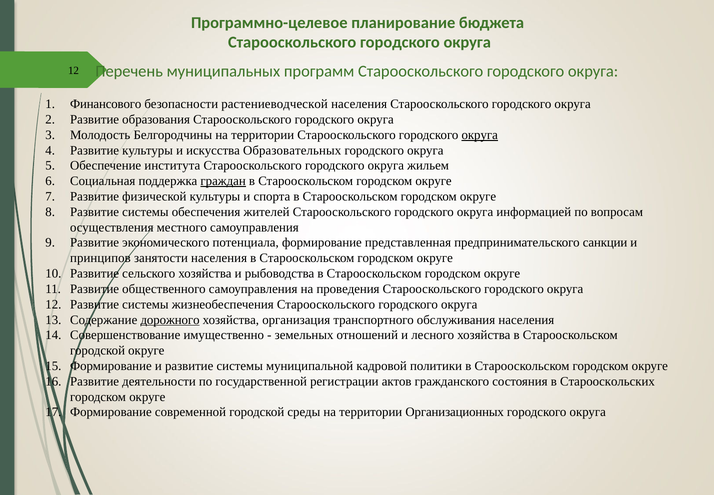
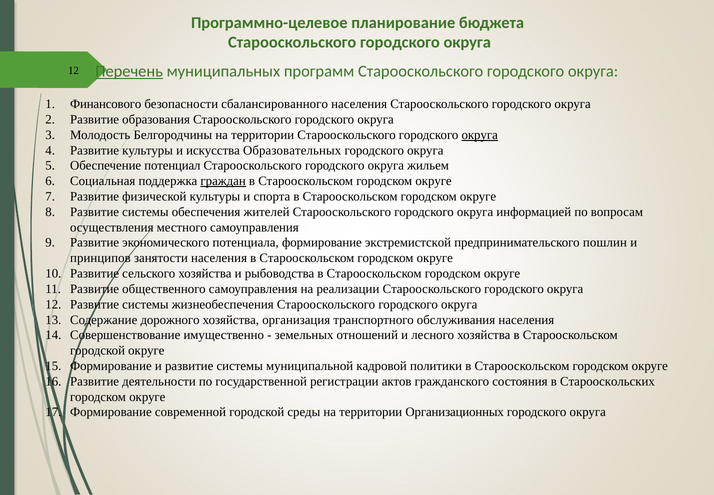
Перечень underline: none -> present
растениеводческой: растениеводческой -> сбалансированного
института: института -> потенциал
представленная: представленная -> экстремистской
санкции: санкции -> пошлин
проведения: проведения -> реализации
дорожного underline: present -> none
